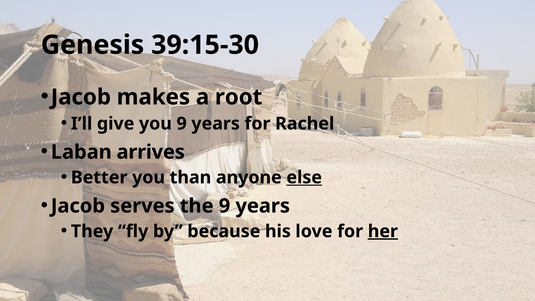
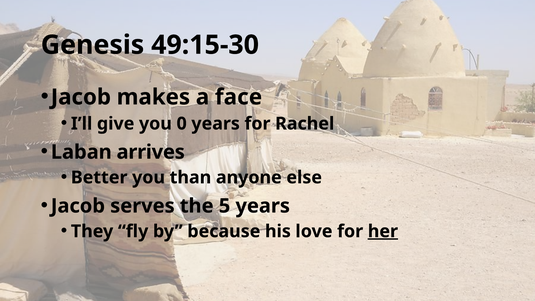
39:15-30: 39:15-30 -> 49:15-30
root: root -> face
you 9: 9 -> 0
else underline: present -> none
the 9: 9 -> 5
